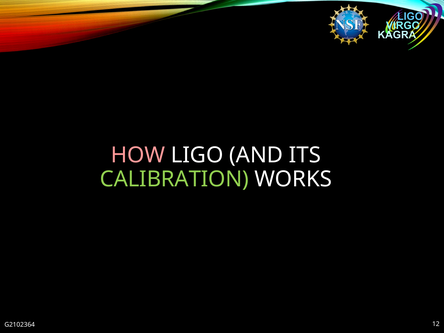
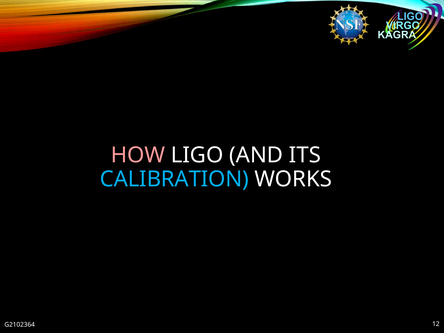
CALIBRATION colour: light green -> light blue
